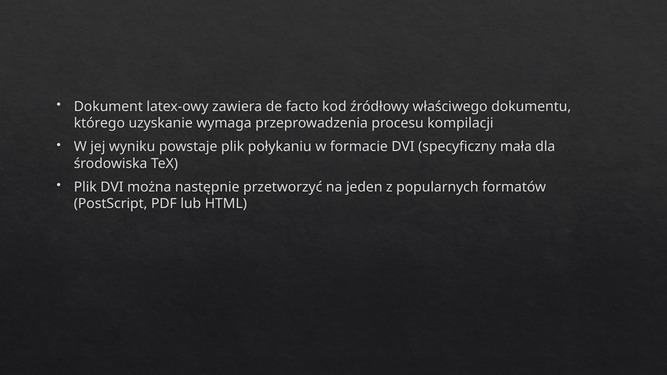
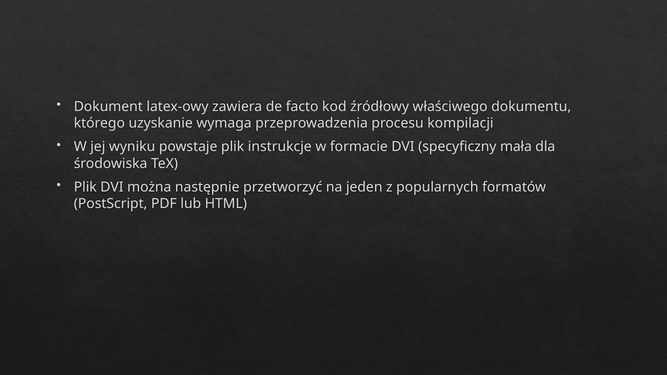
połykaniu: połykaniu -> instrukcje
